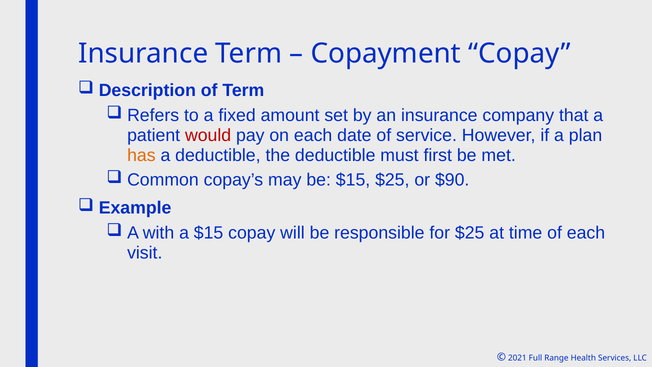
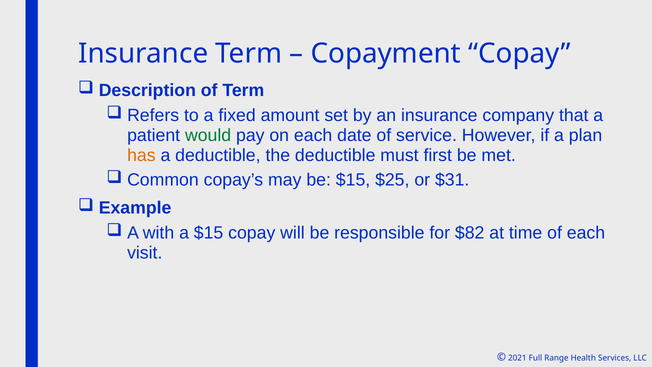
would colour: red -> green
$90: $90 -> $31
for $25: $25 -> $82
